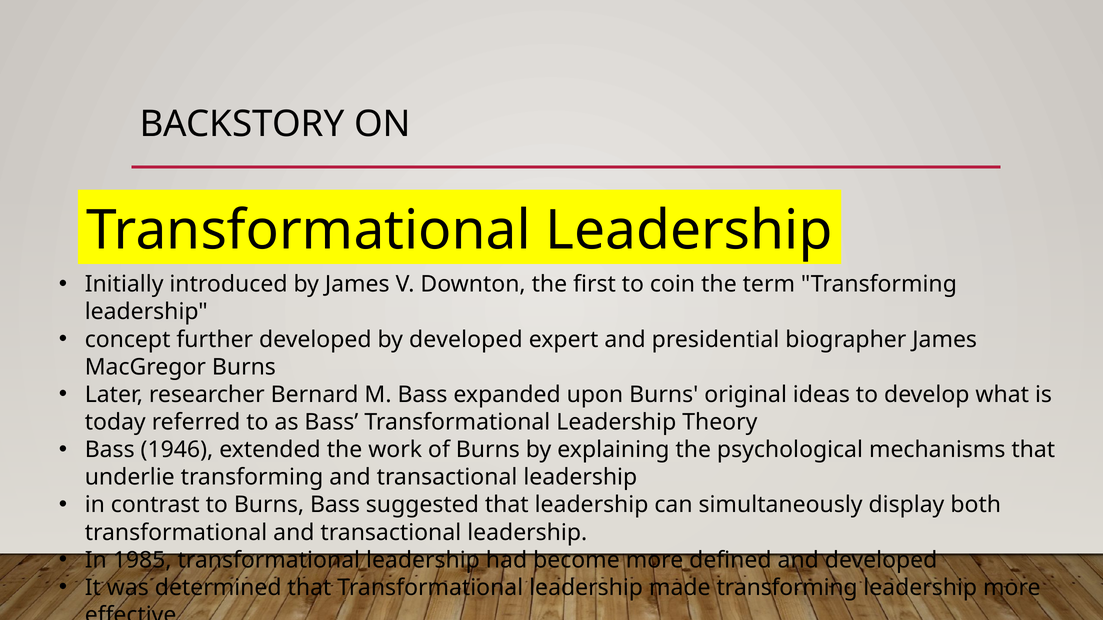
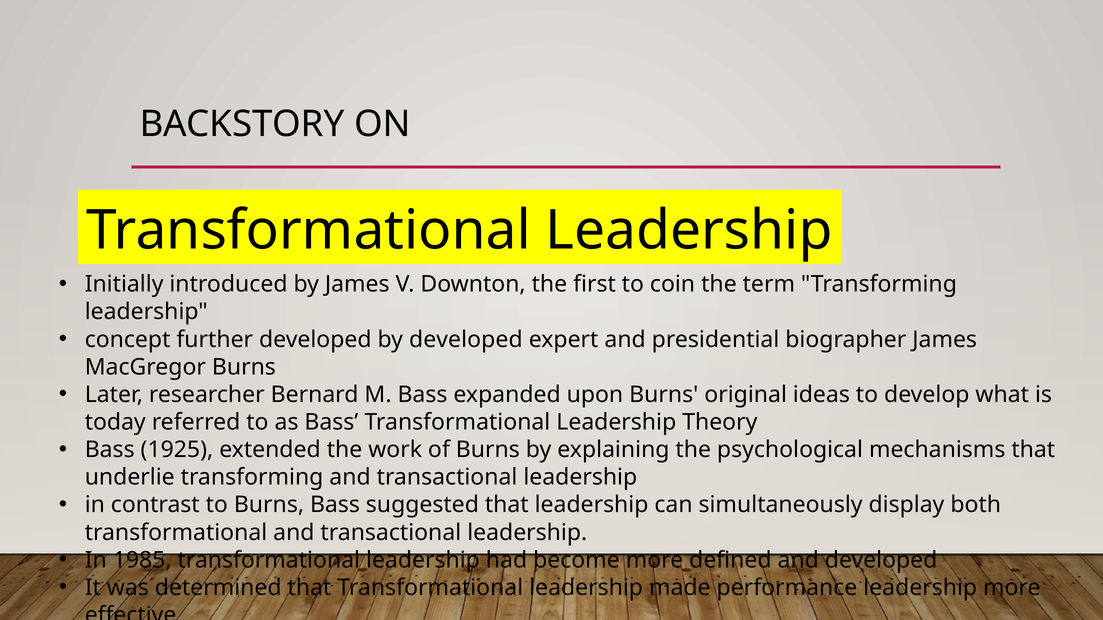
1946: 1946 -> 1925
made transforming: transforming -> performance
